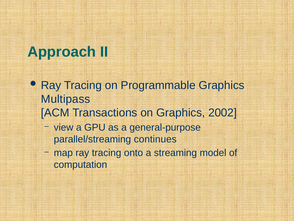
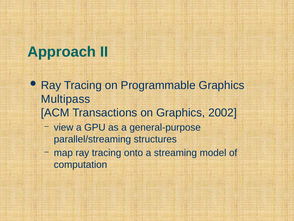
continues: continues -> structures
